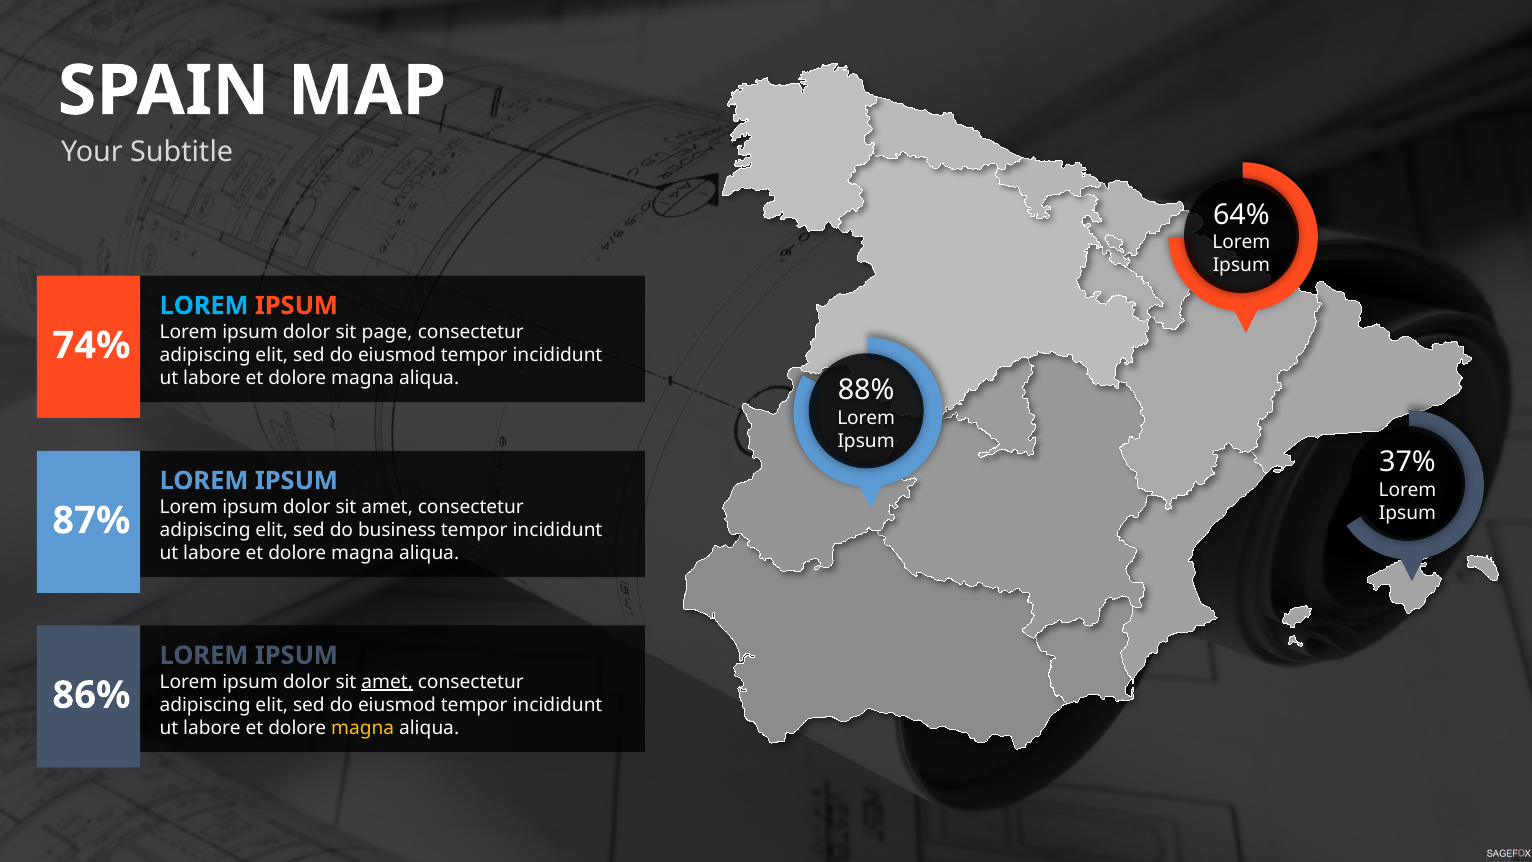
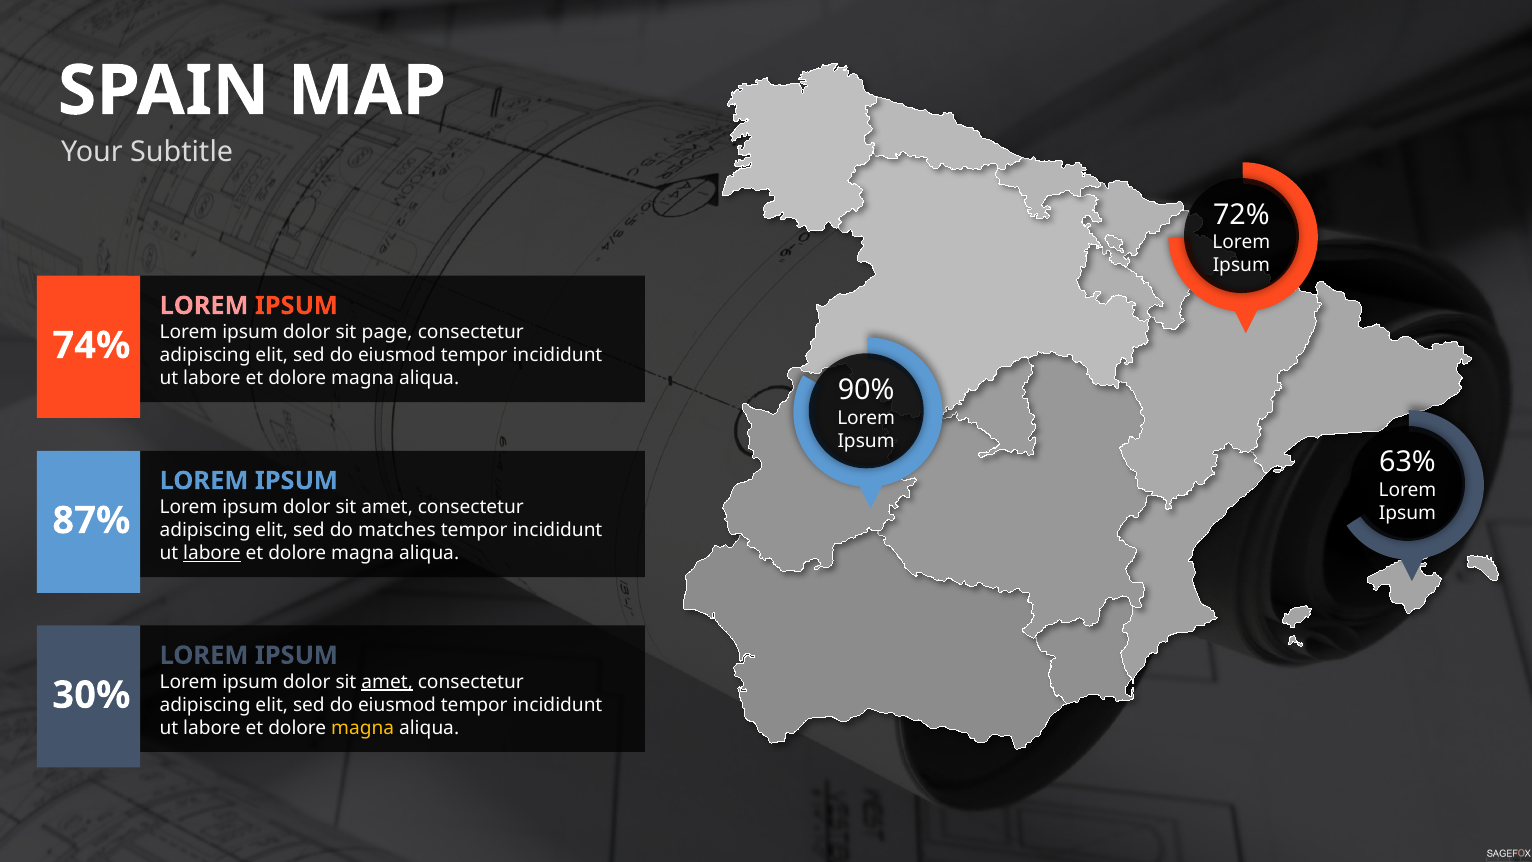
64%: 64% -> 72%
LOREM at (204, 306) colour: light blue -> pink
88%: 88% -> 90%
37%: 37% -> 63%
business: business -> matches
labore at (212, 553) underline: none -> present
86%: 86% -> 30%
